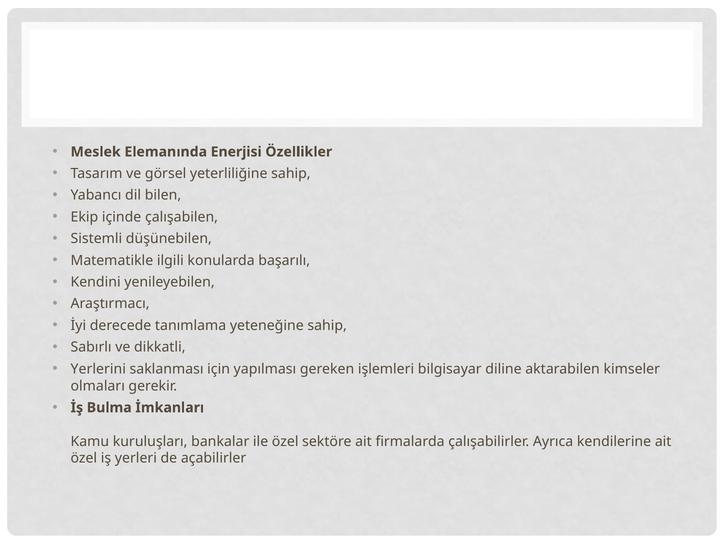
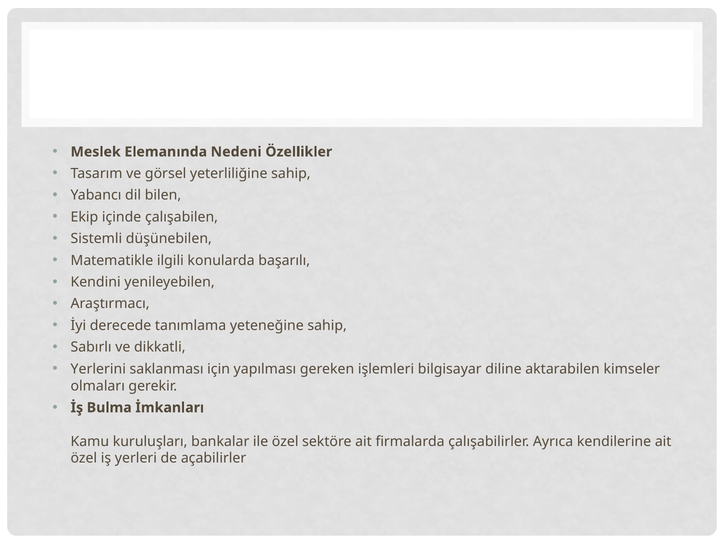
Enerjisi: Enerjisi -> Nedeni
